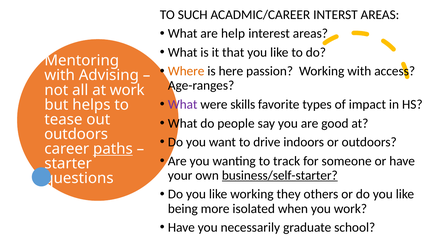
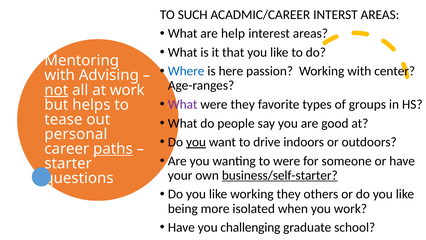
Where colour: orange -> blue
access: access -> center
not underline: none -> present
were skills: skills -> they
impact: impact -> groups
outdoors at (76, 134): outdoors -> personal
you at (196, 142) underline: none -> present
to track: track -> were
necessarily: necessarily -> challenging
